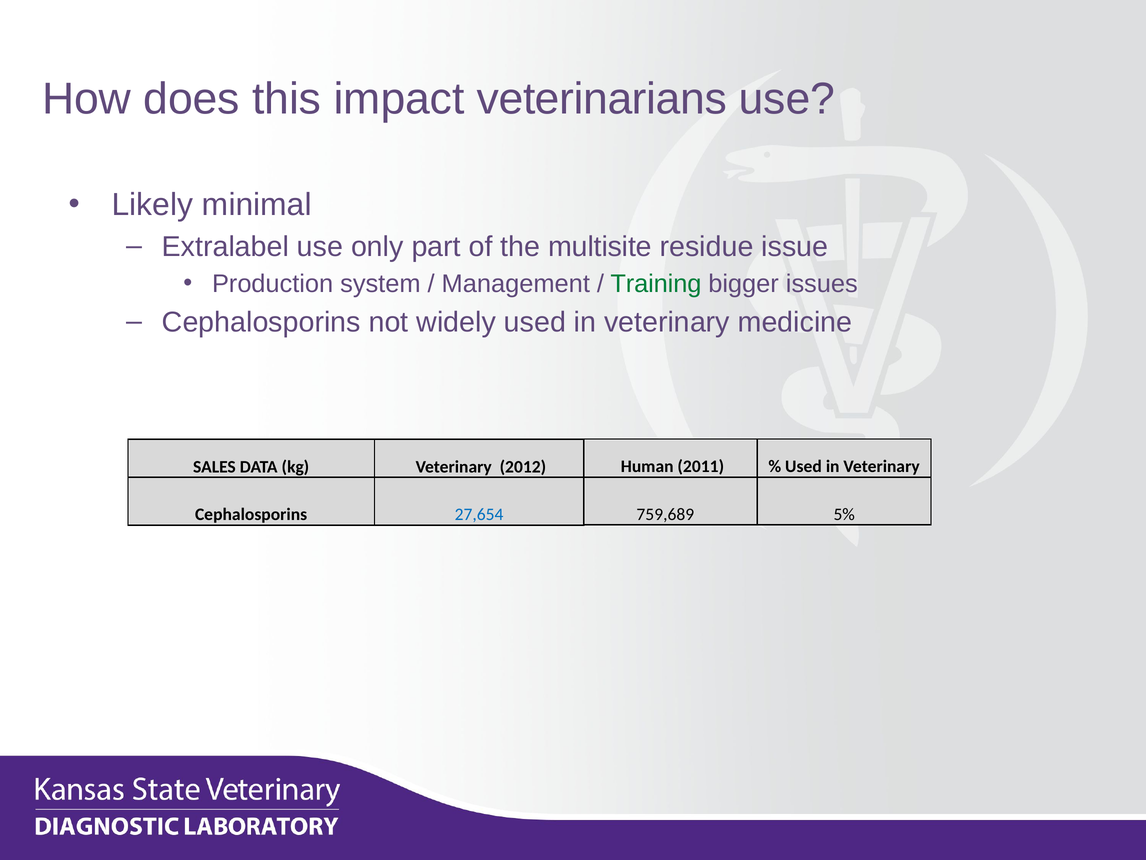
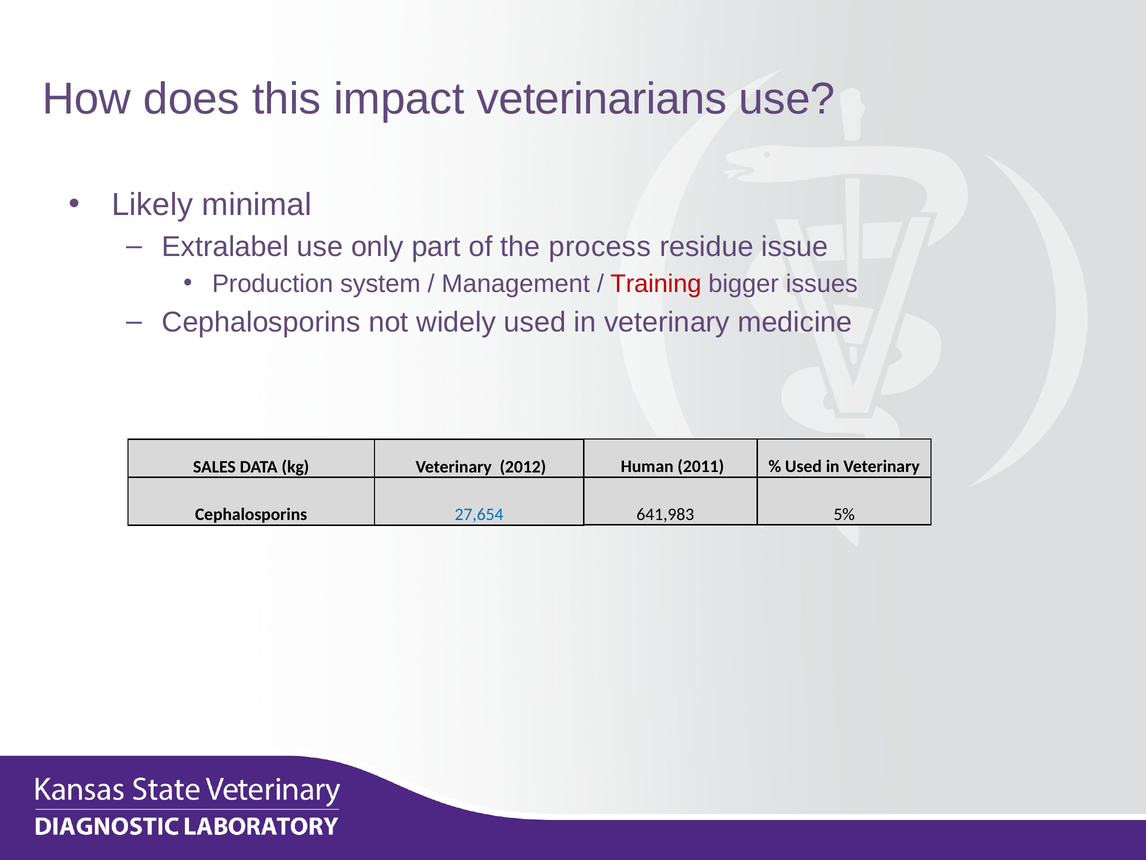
multisite: multisite -> process
Training colour: green -> red
759,689: 759,689 -> 641,983
